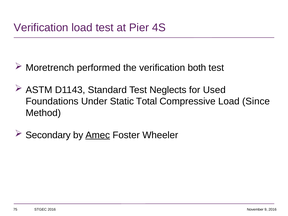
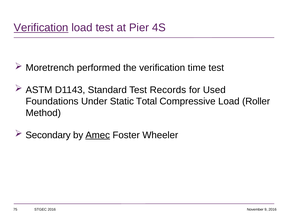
Verification at (41, 28) underline: none -> present
both: both -> time
Neglects: Neglects -> Records
Since: Since -> Roller
